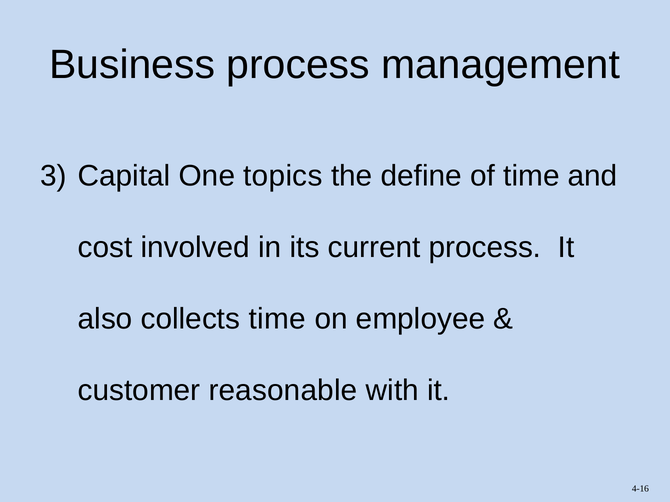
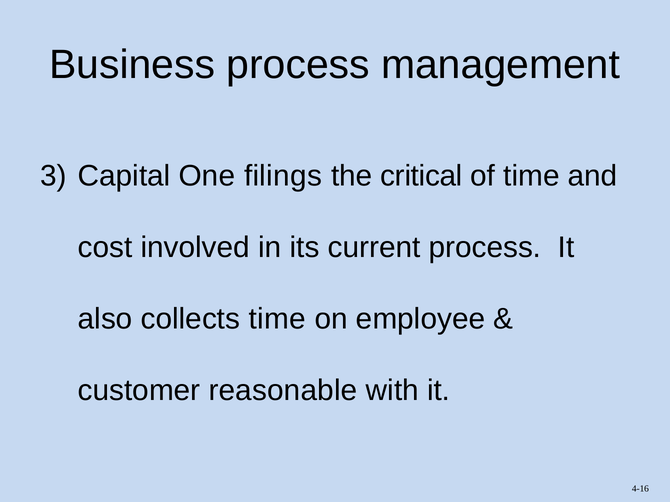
topics: topics -> filings
define: define -> critical
